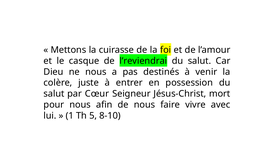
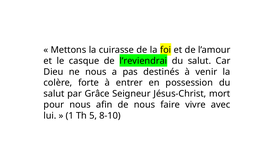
juste: juste -> forte
Cœur: Cœur -> Grâce
